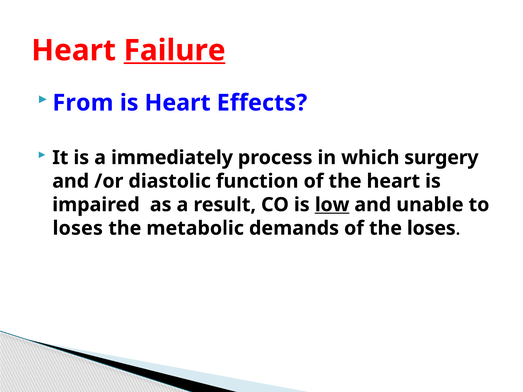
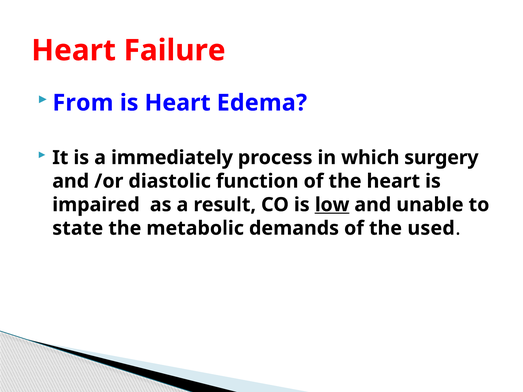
Failure underline: present -> none
Effects: Effects -> Edema
loses at (78, 228): loses -> state
the loses: loses -> used
